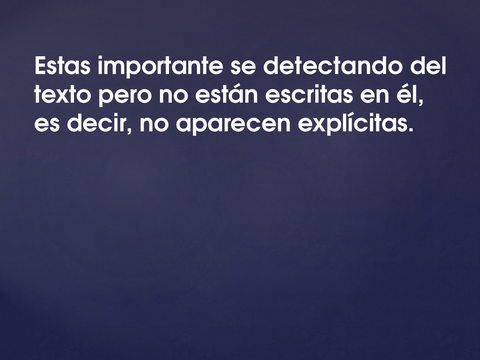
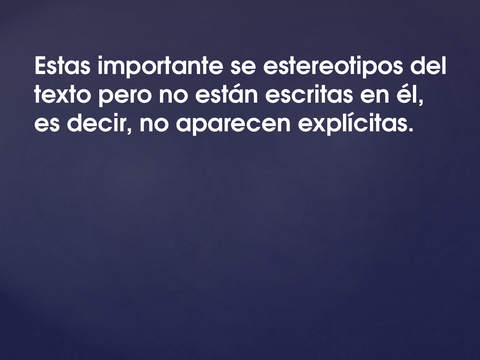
detectando: detectando -> estereotipos
